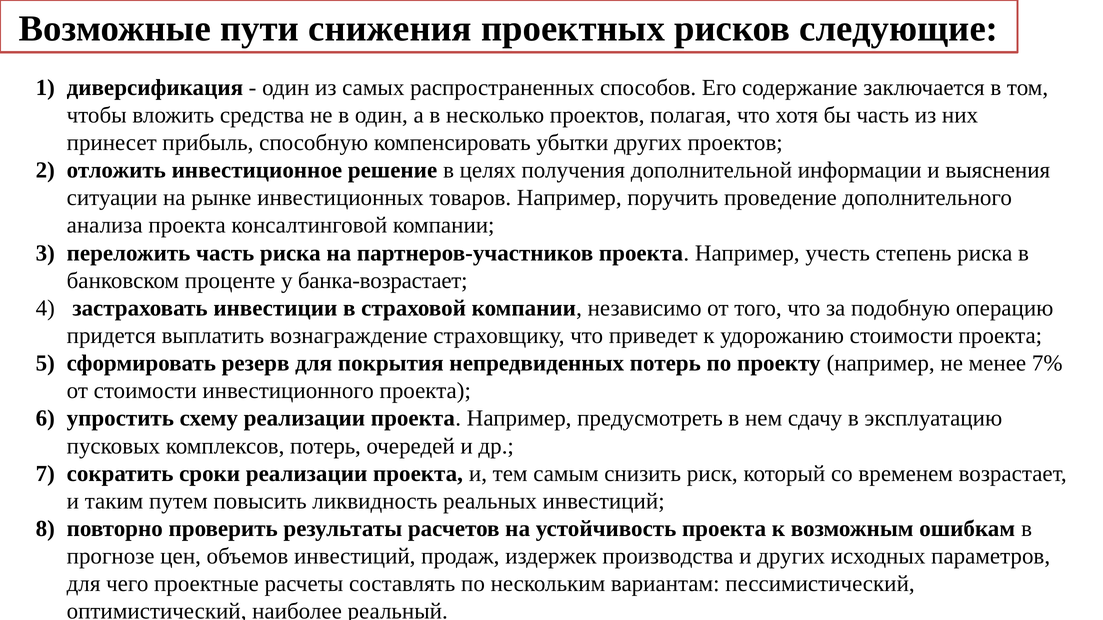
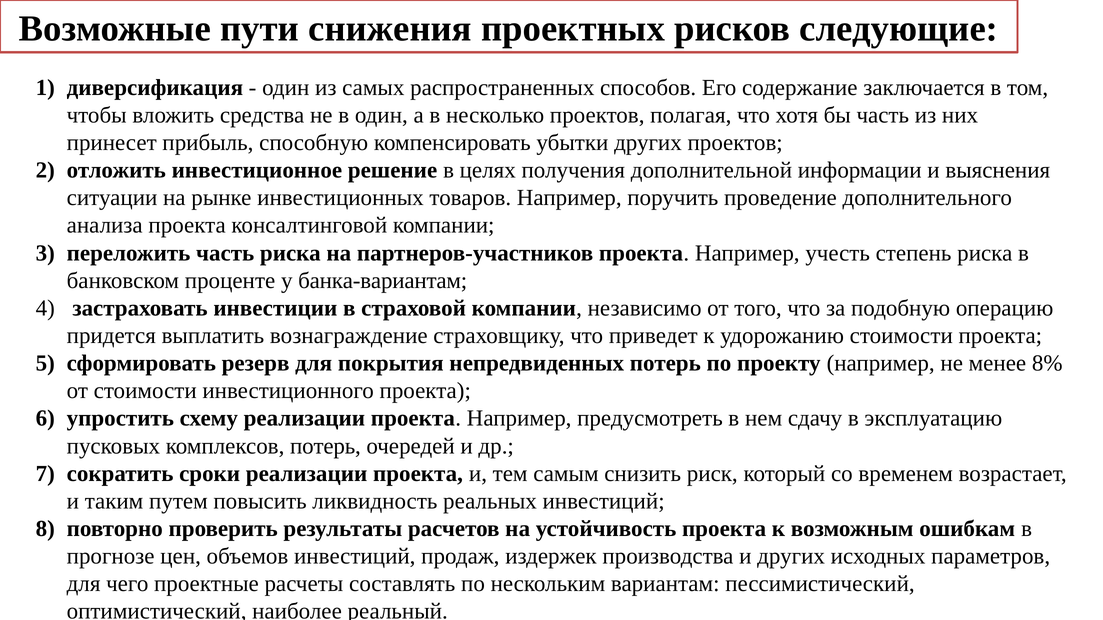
банка-возрастает: банка-возрастает -> банка-вариантам
7%: 7% -> 8%
